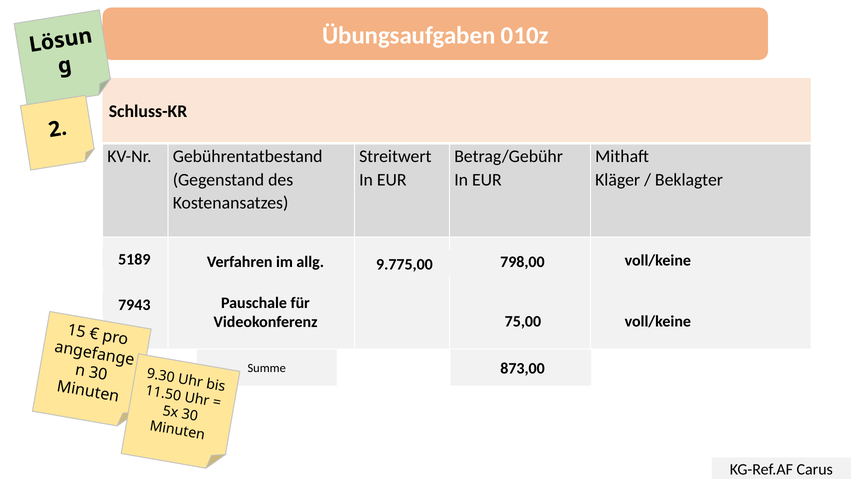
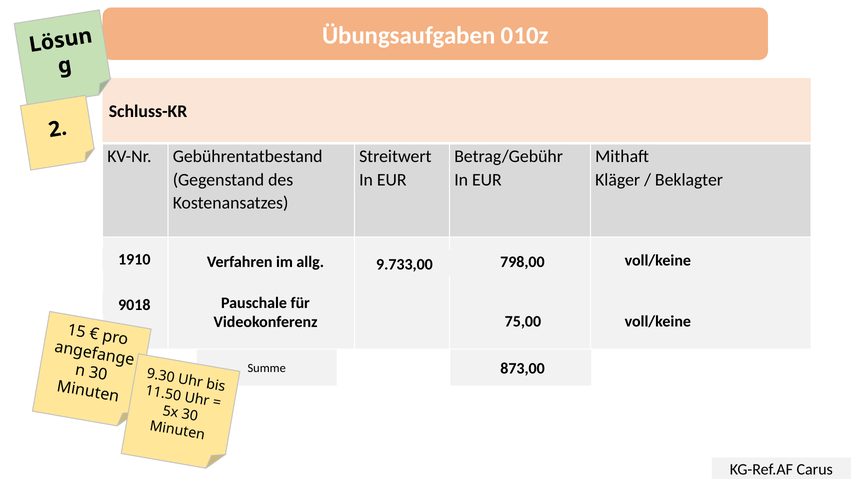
5189: 5189 -> 1910
9.775,00: 9.775,00 -> 9.733,00
7943: 7943 -> 9018
